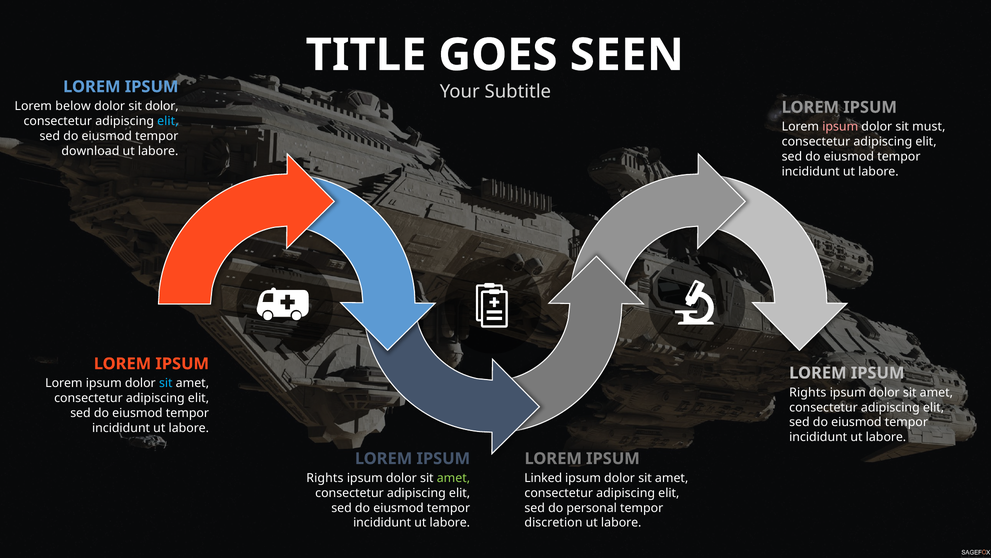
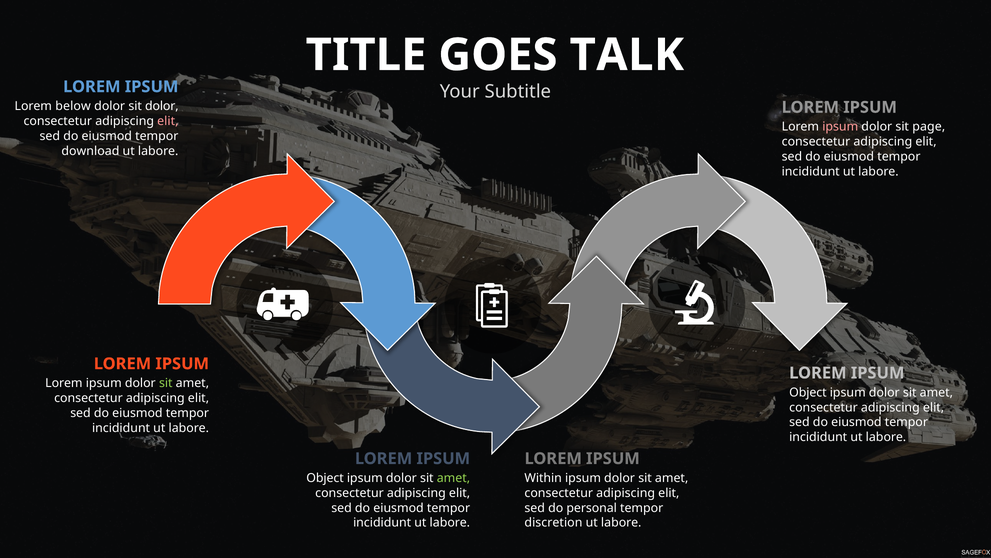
SEEN: SEEN -> TALK
elit at (168, 121) colour: light blue -> pink
must: must -> page
sit at (166, 383) colour: light blue -> light green
Rights at (808, 392): Rights -> Object
Rights at (325, 478): Rights -> Object
Linked: Linked -> Within
